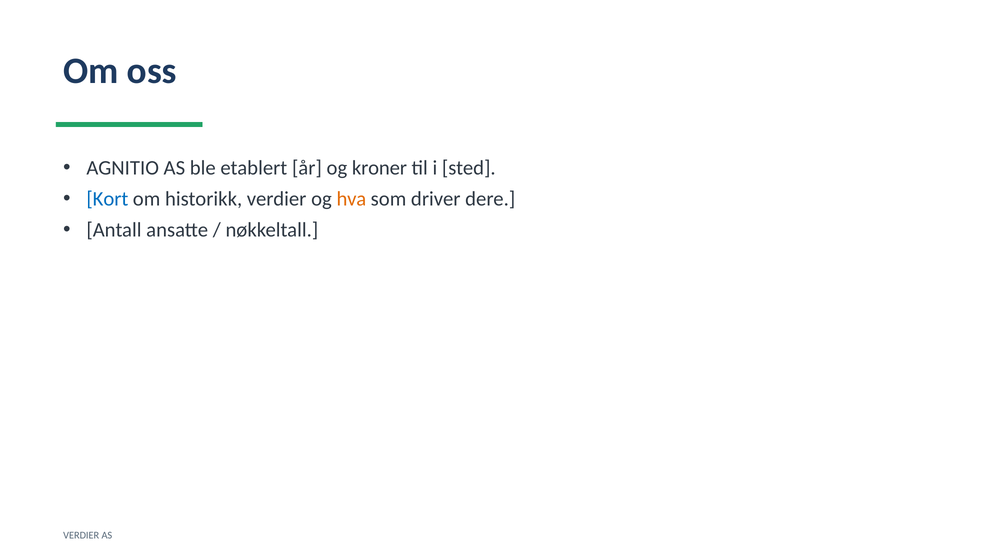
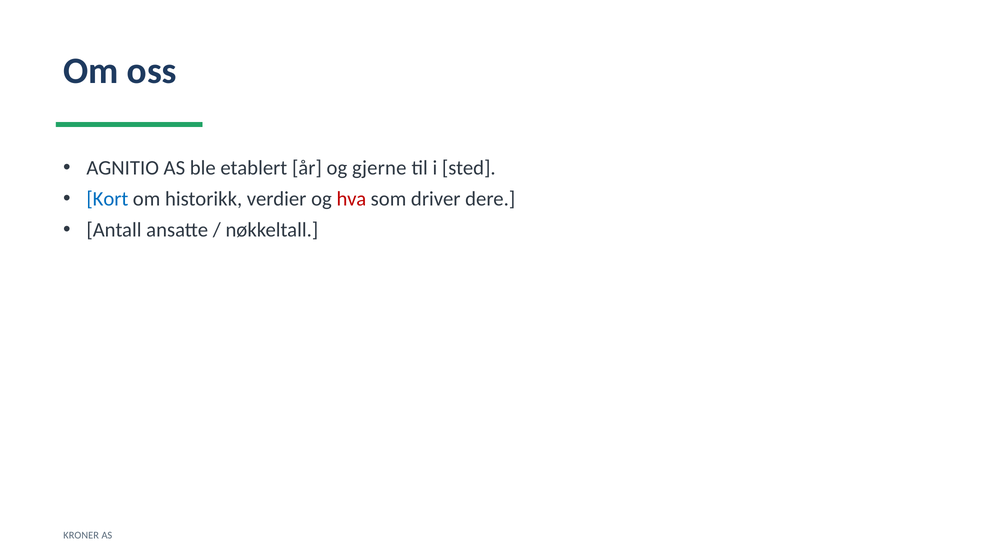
kroner: kroner -> gjerne
hva colour: orange -> red
VERDIER at (81, 536): VERDIER -> KRONER
